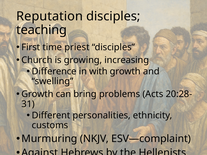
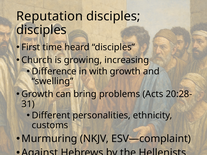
teaching at (42, 30): teaching -> disciples
priest: priest -> heard
